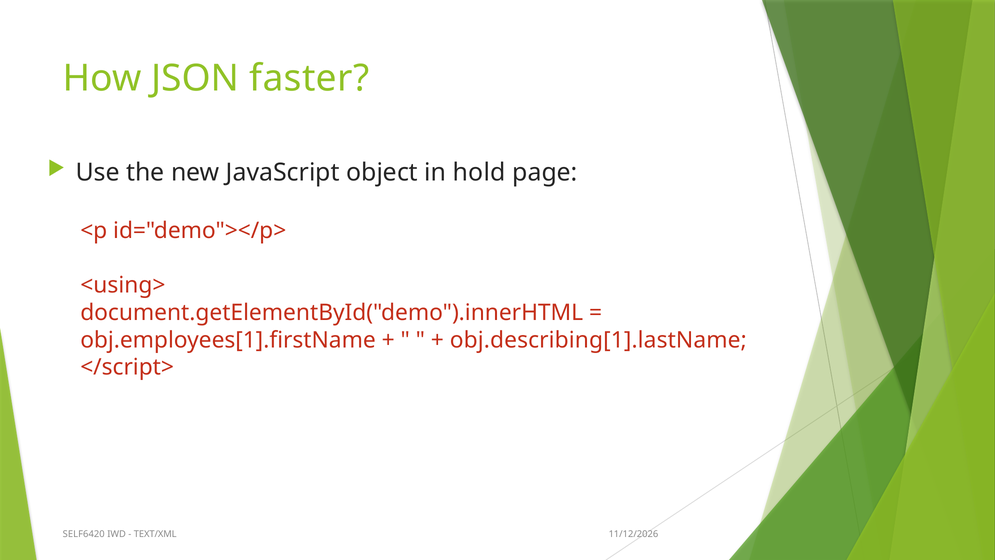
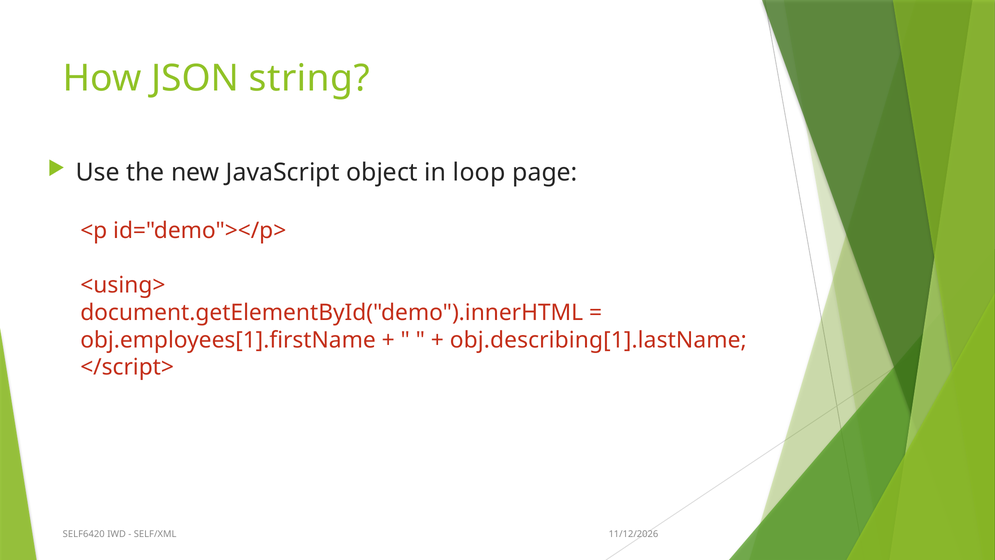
faster: faster -> string
hold: hold -> loop
TEXT/XML: TEXT/XML -> SELF/XML
